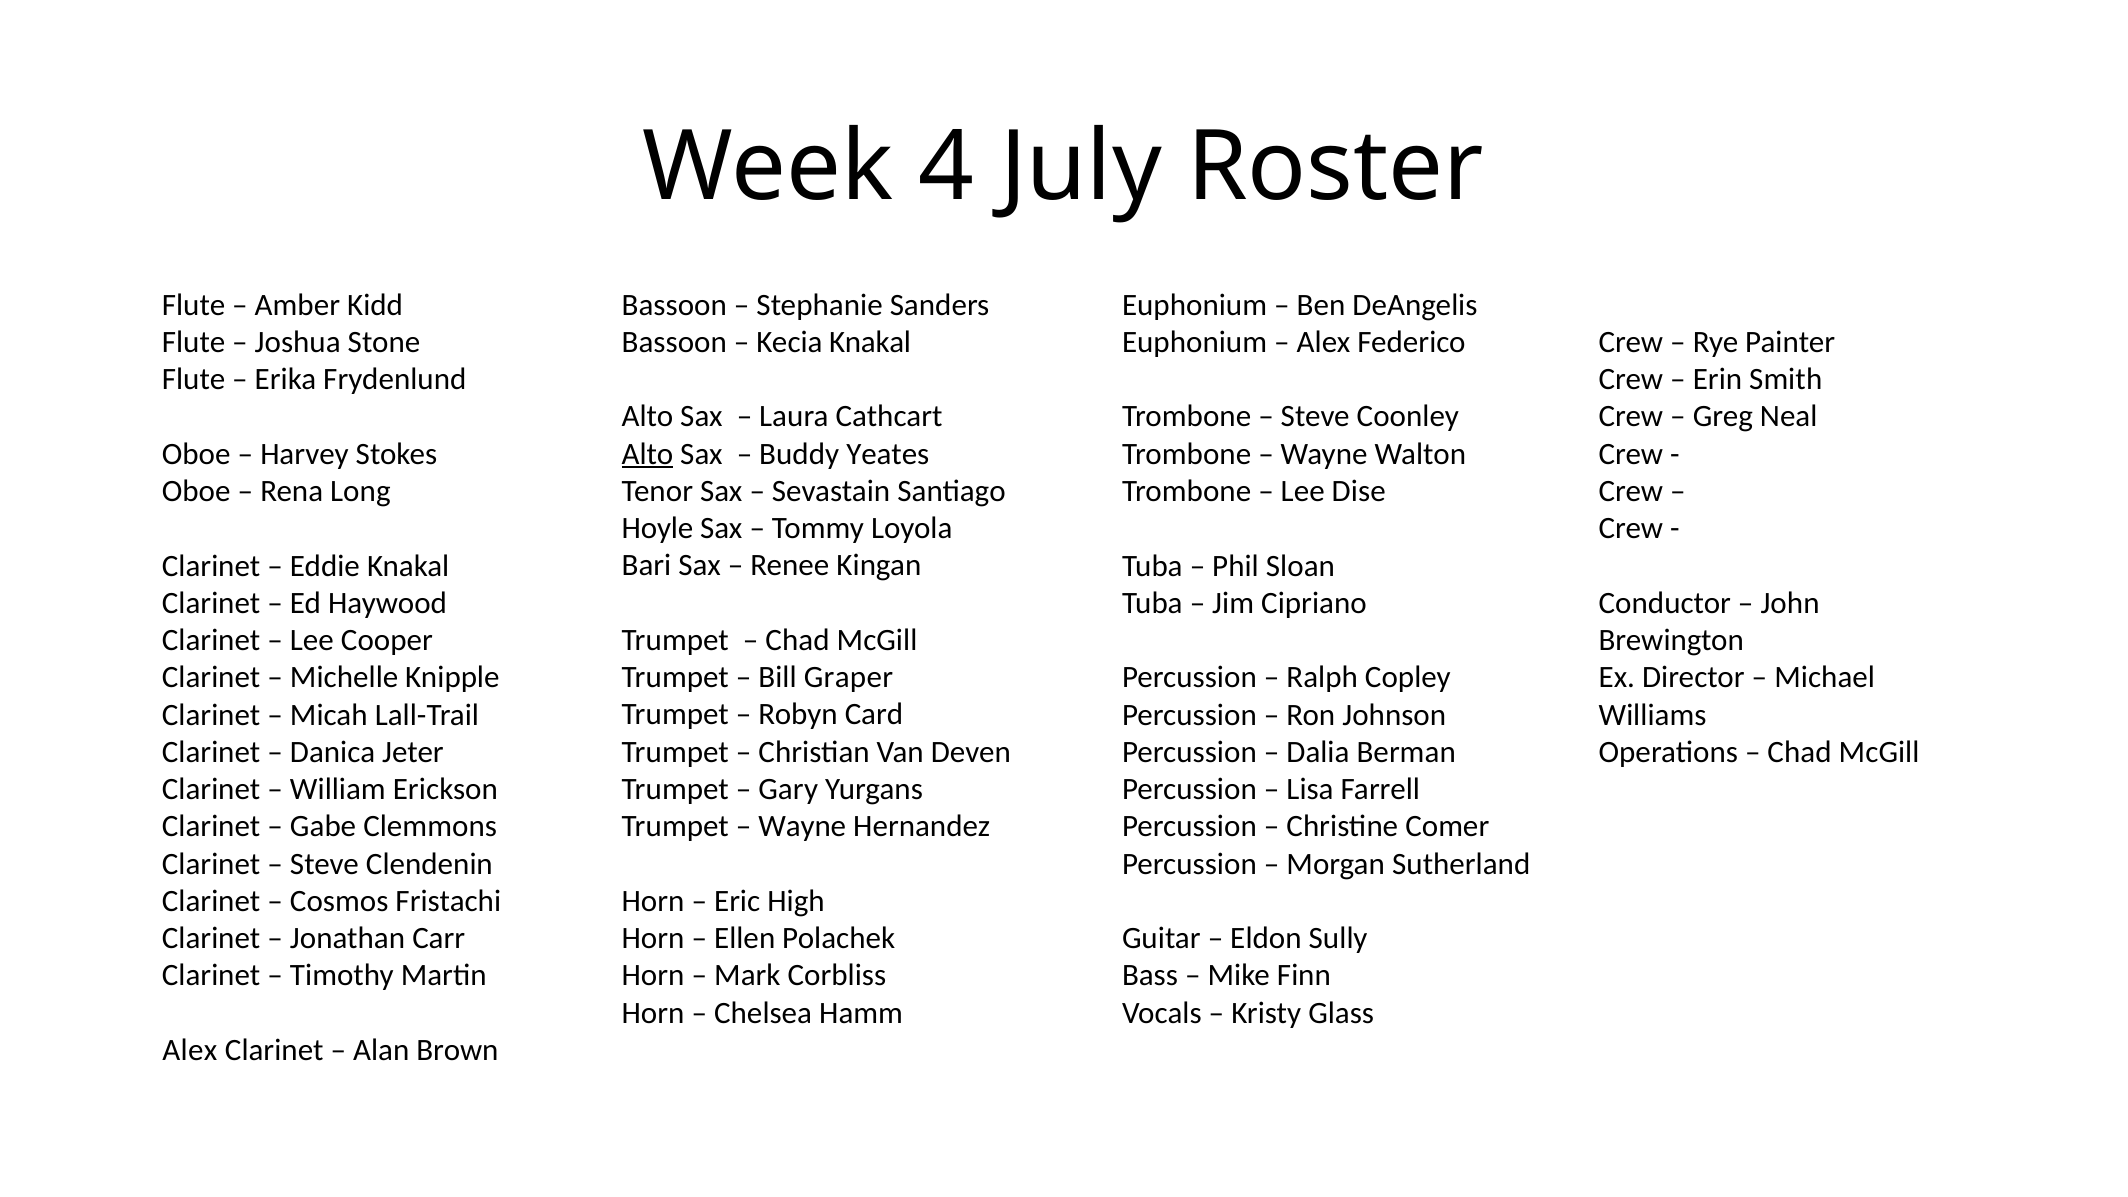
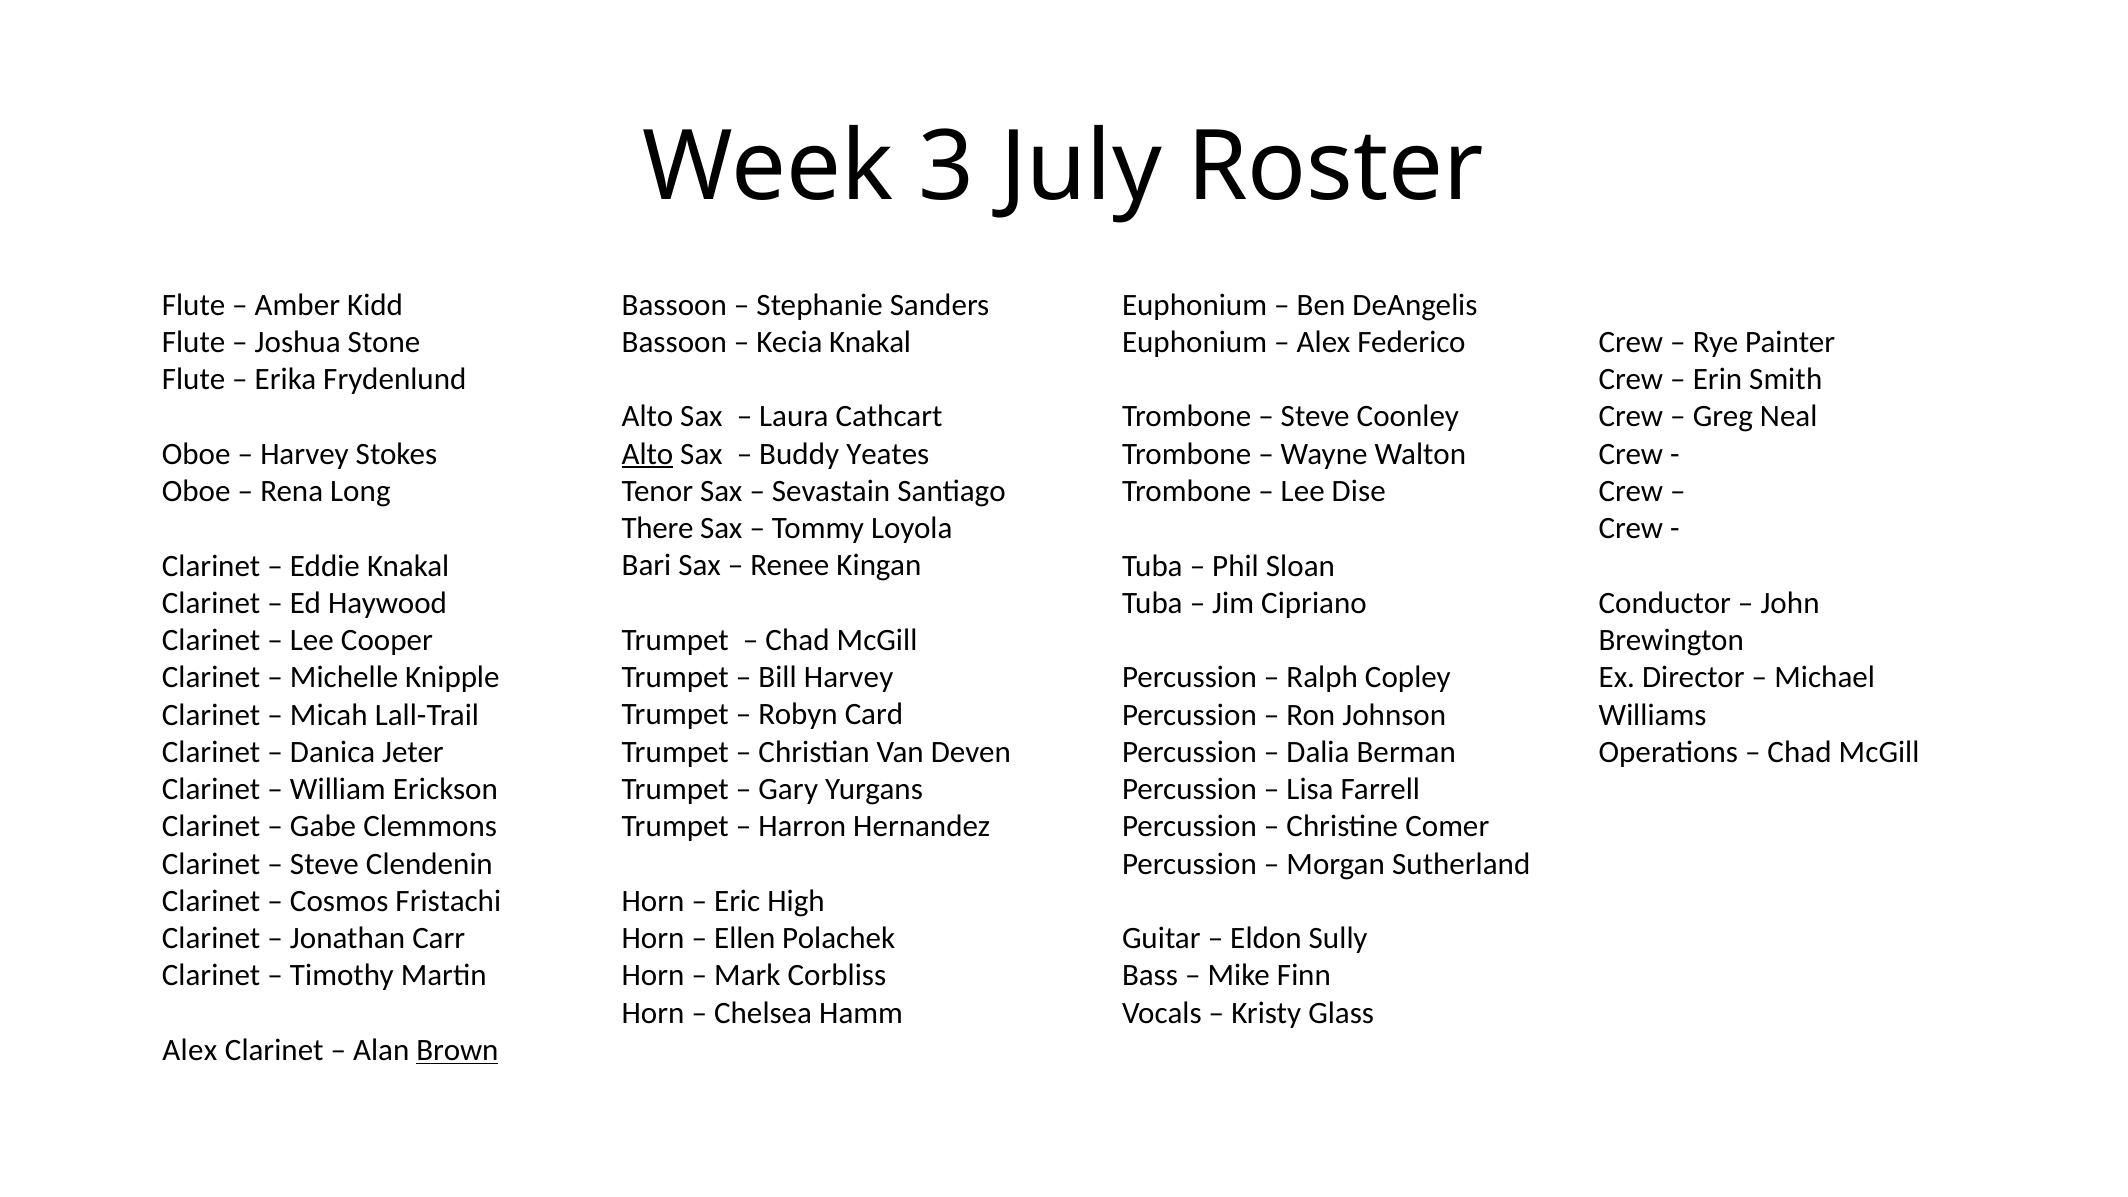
4: 4 -> 3
Hoyle: Hoyle -> There
Bill Graper: Graper -> Harvey
Wayne at (802, 827): Wayne -> Harron
Brown underline: none -> present
